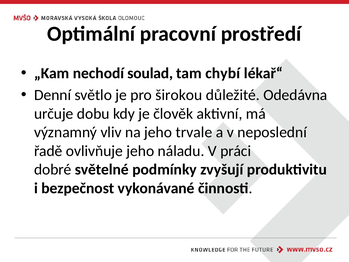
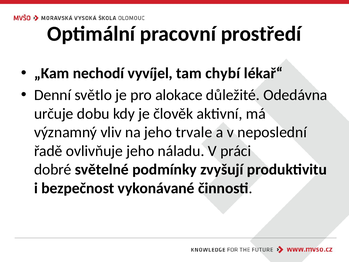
soulad: soulad -> vyvíjel
širokou: širokou -> alokace
